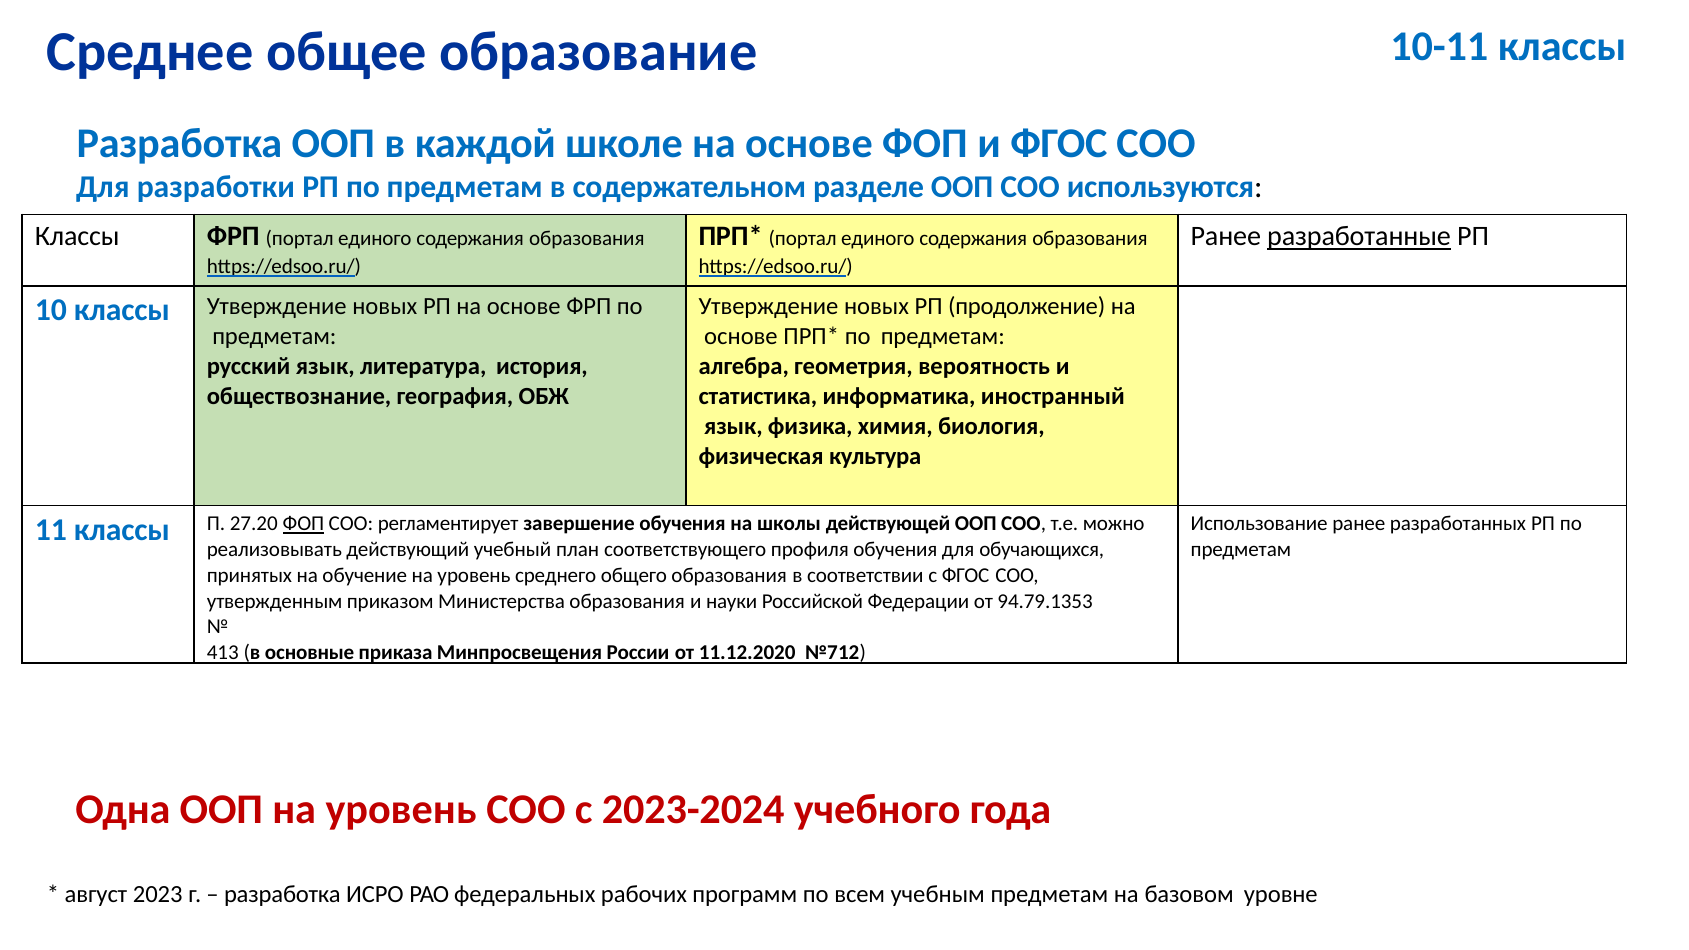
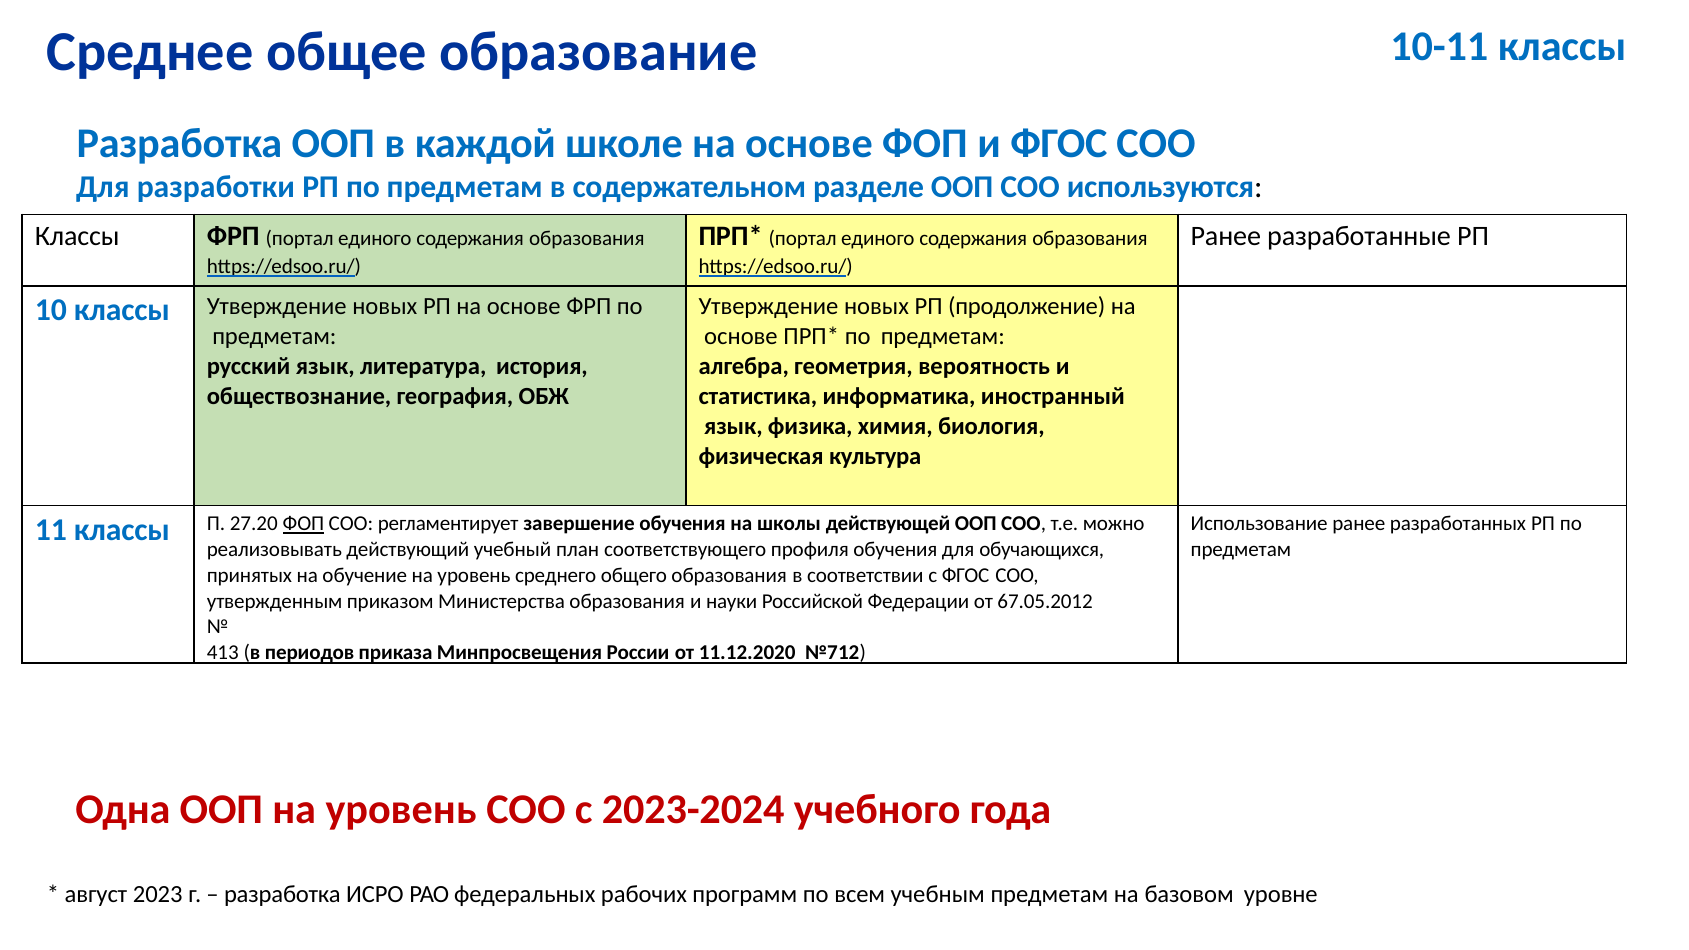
разработанные underline: present -> none
94.79.1353: 94.79.1353 -> 67.05.2012
основные: основные -> периодов
